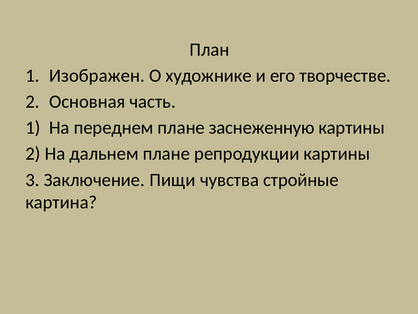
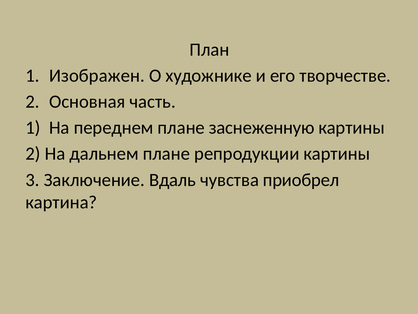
Пищи: Пищи -> Вдаль
стройные: стройные -> приобрел
